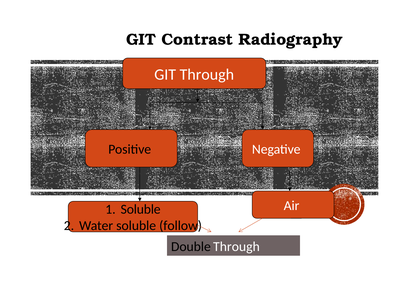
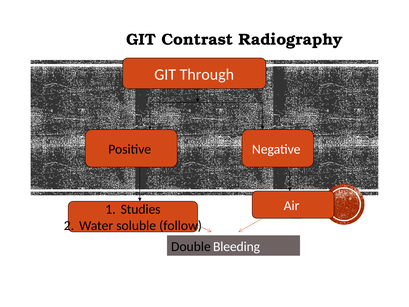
Soluble at (141, 209): Soluble -> Studies
Double Through: Through -> Bleeding
